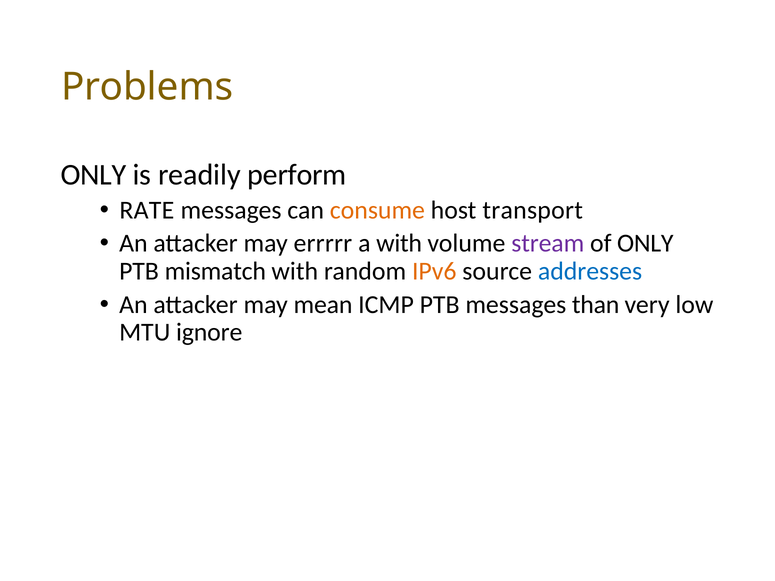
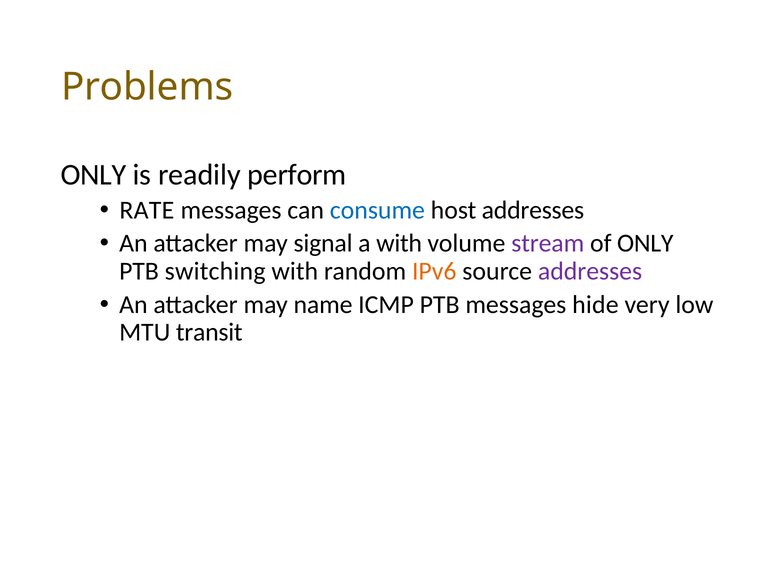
consume colour: orange -> blue
host transport: transport -> addresses
errrrr: errrrr -> signal
mismatch: mismatch -> switching
addresses at (590, 271) colour: blue -> purple
mean: mean -> name
than: than -> hide
ignore: ignore -> transit
